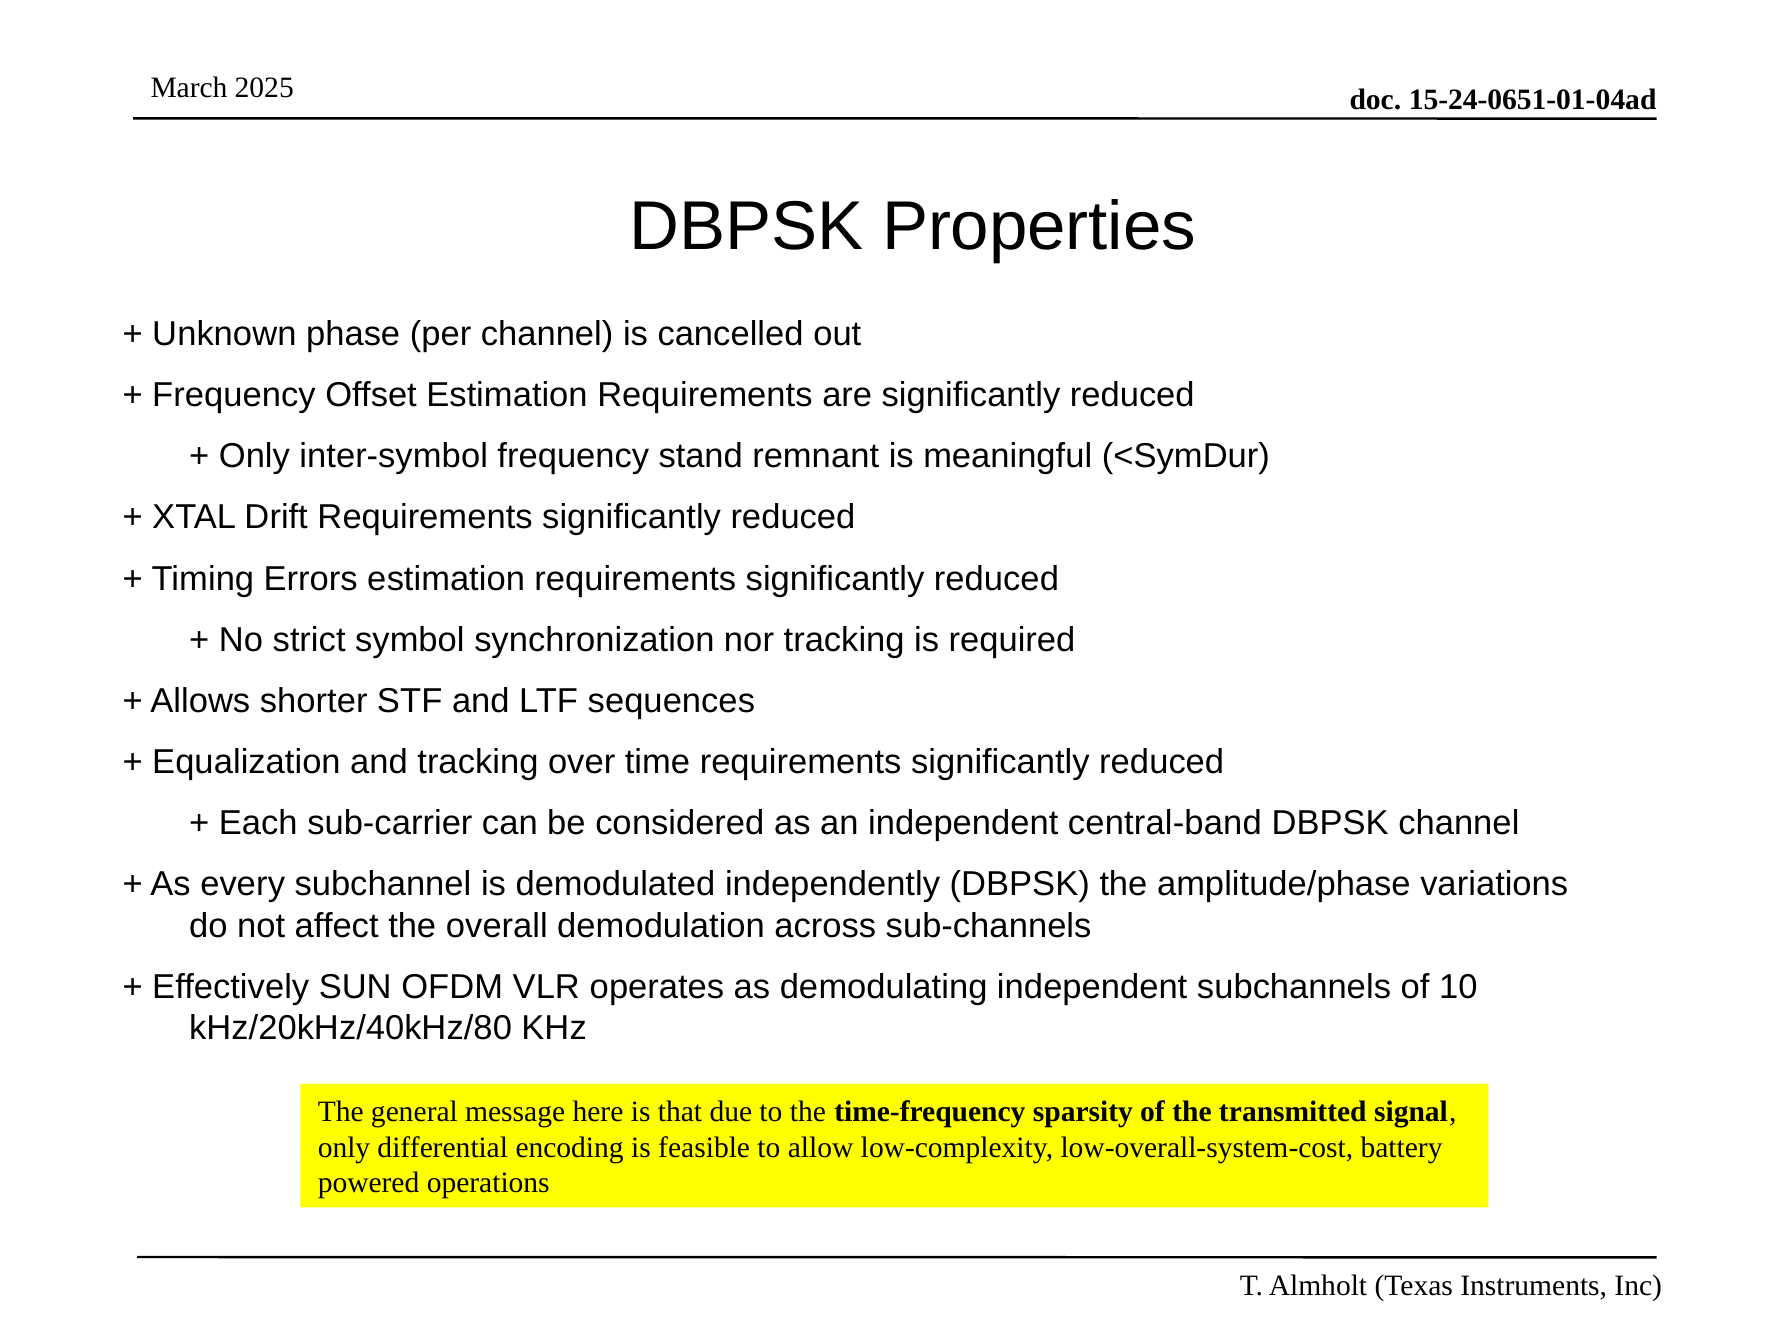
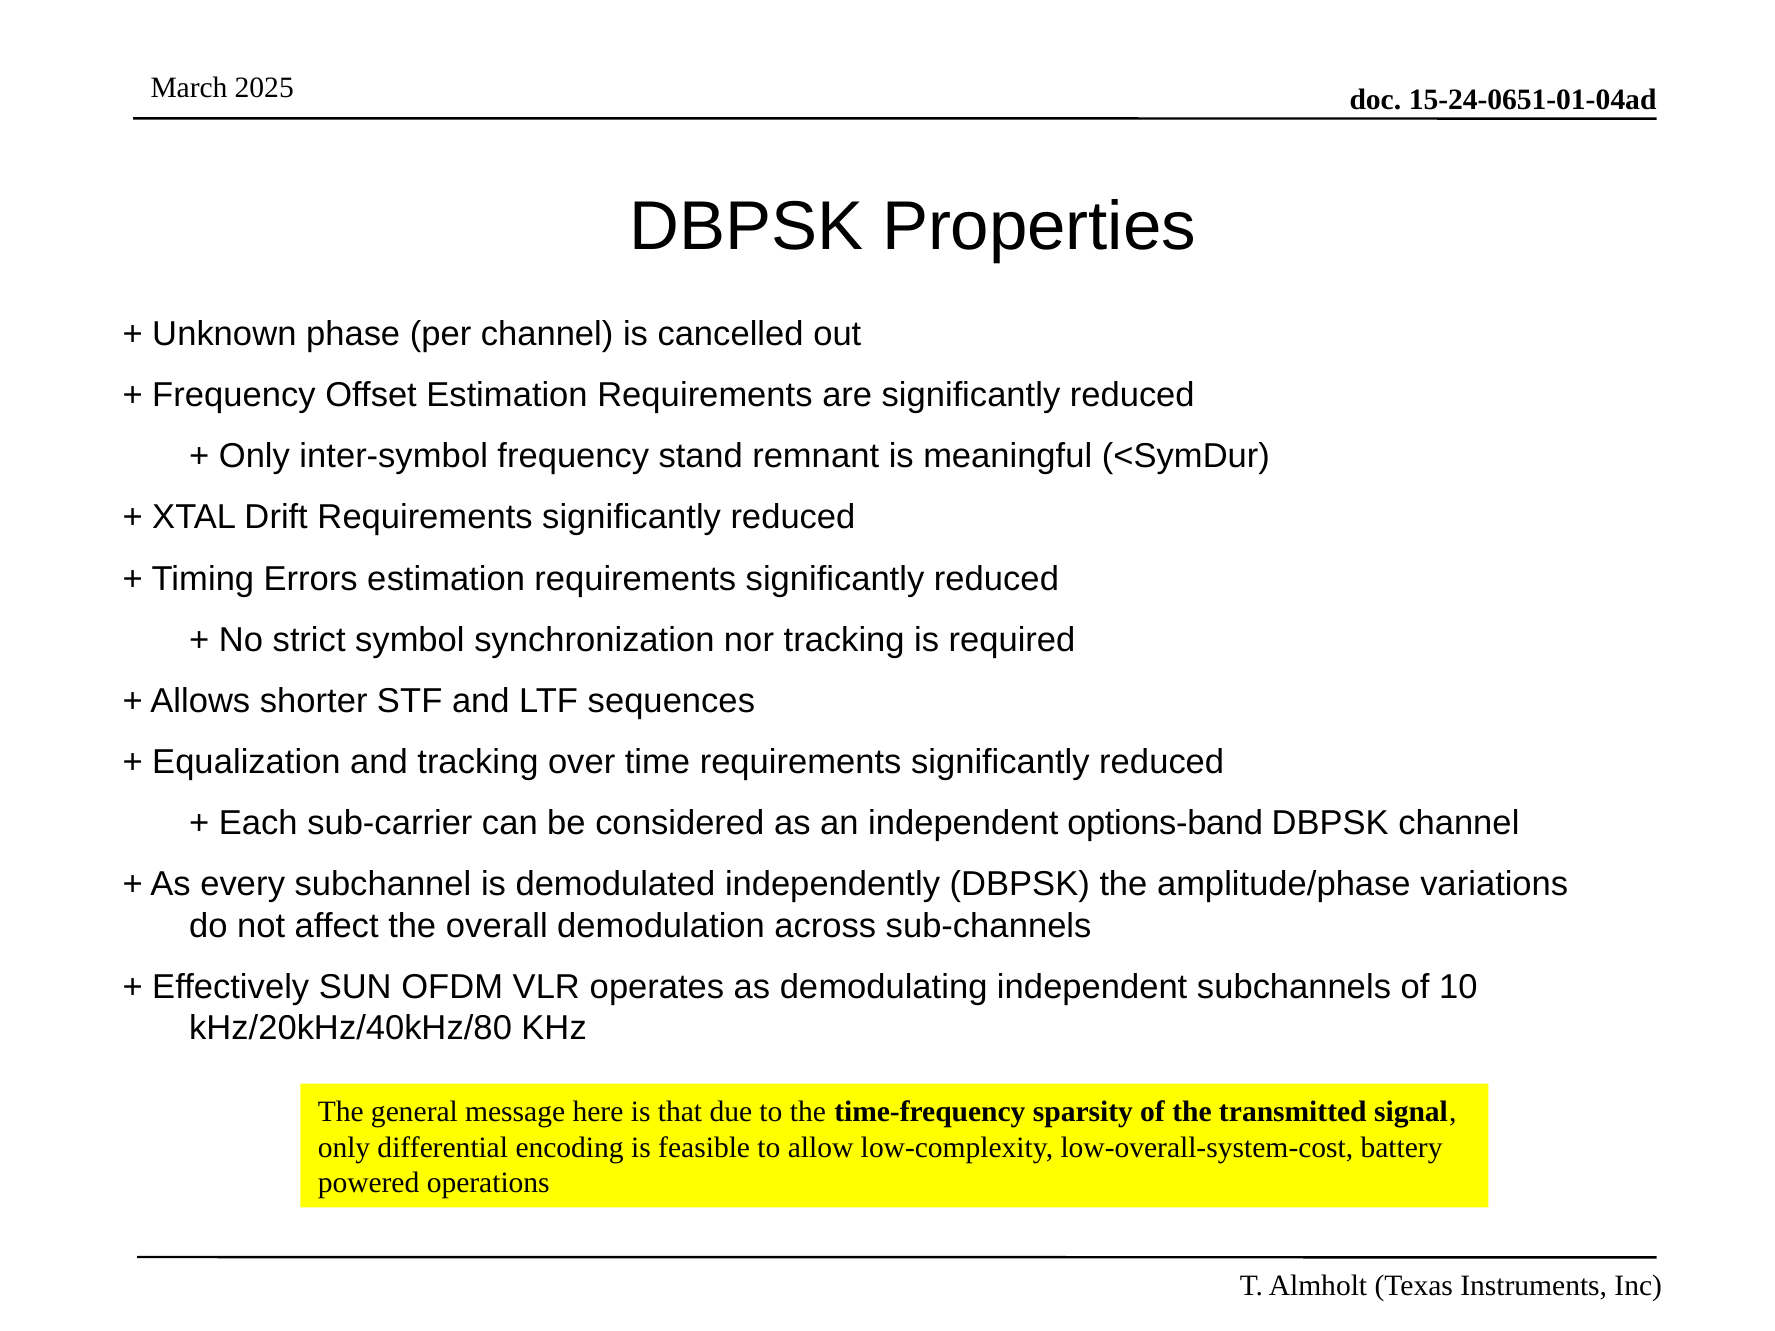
central-band: central-band -> options-band
